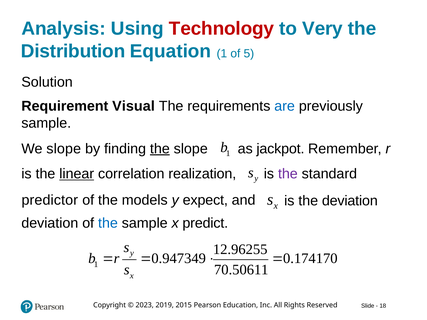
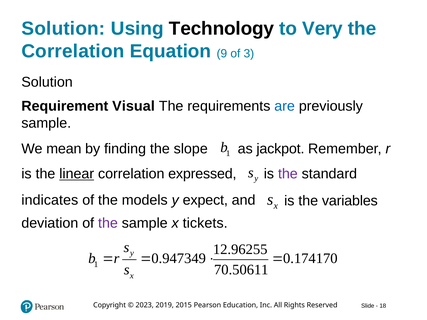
Analysis at (64, 28): Analysis -> Solution
Technology colour: red -> black
Distribution at (73, 51): Distribution -> Correlation
Equation 1: 1 -> 9
5: 5 -> 3
We slope: slope -> mean
the at (160, 149) underline: present -> none
realization: realization -> expressed
the deviation: deviation -> variables
predictor: predictor -> indicates
the at (108, 223) colour: blue -> purple
predict: predict -> tickets
